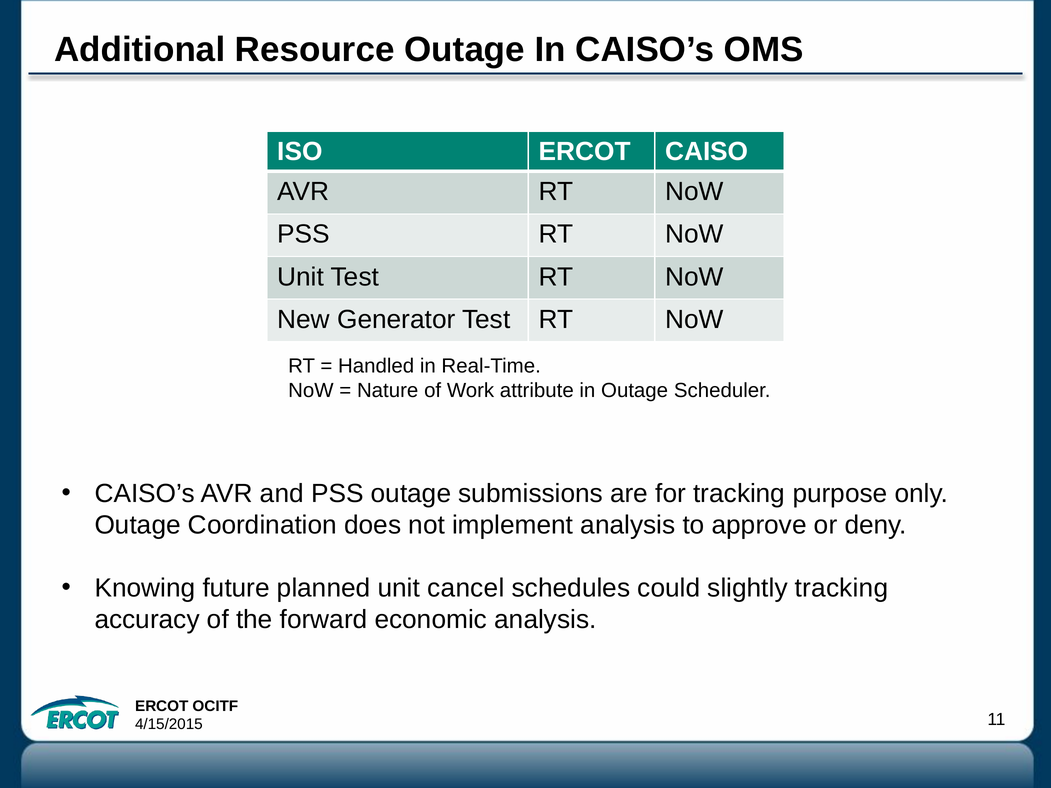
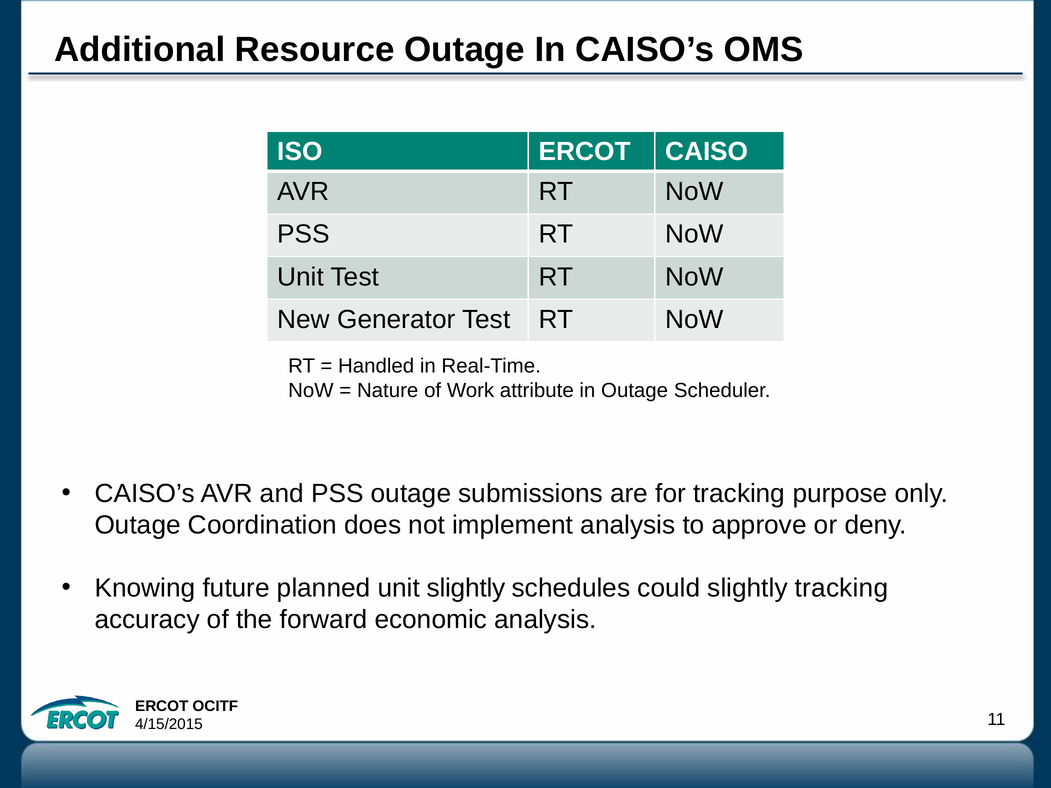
unit cancel: cancel -> slightly
